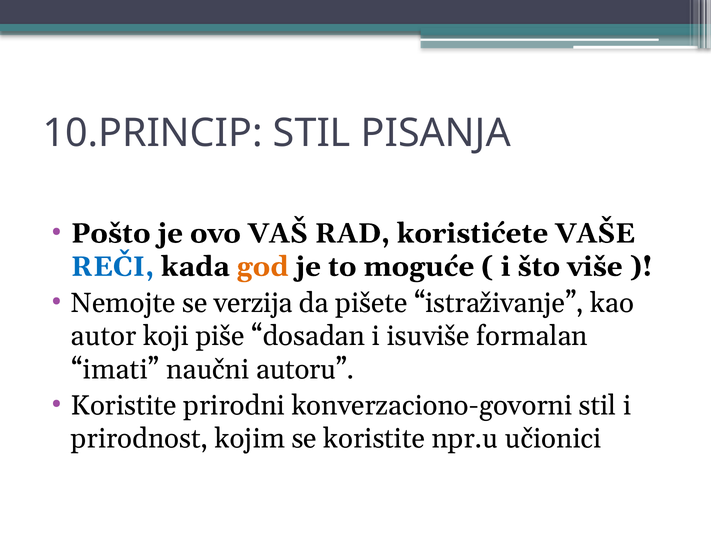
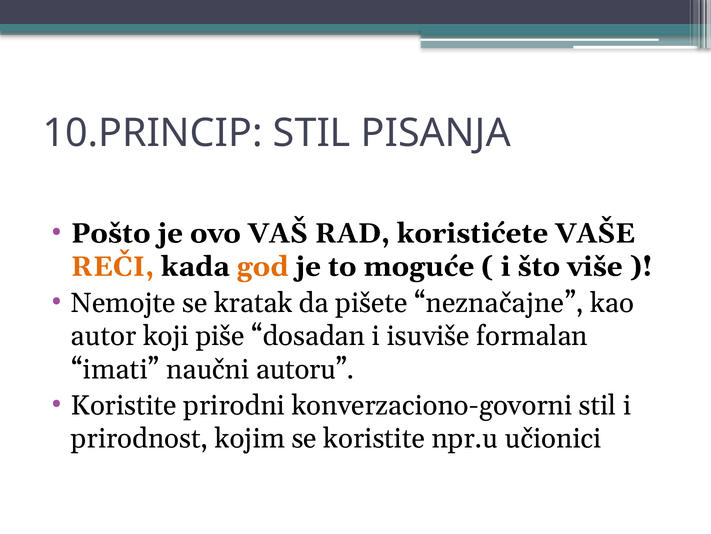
REČI colour: blue -> orange
verzija: verzija -> kratak
istraživanje: istraživanje -> neznačajne
